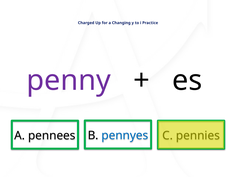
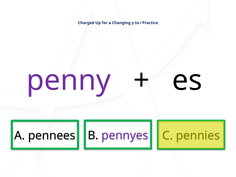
pennyes colour: blue -> purple
